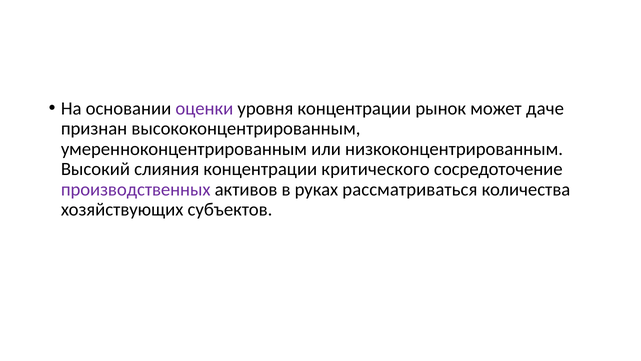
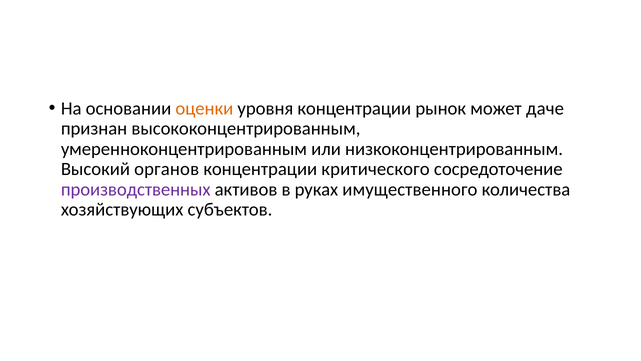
оценки colour: purple -> orange
слияния: слияния -> органов
рассматриваться: рассматриваться -> имущественного
